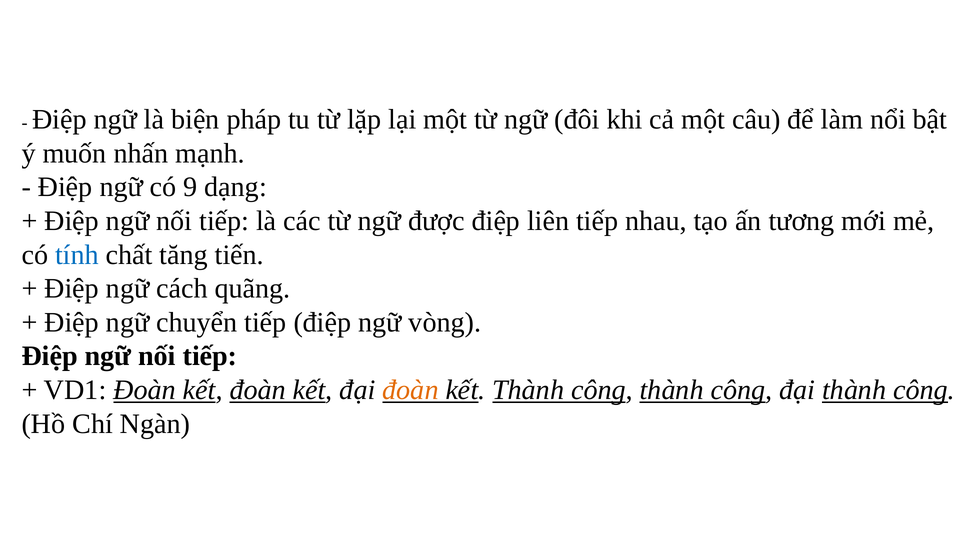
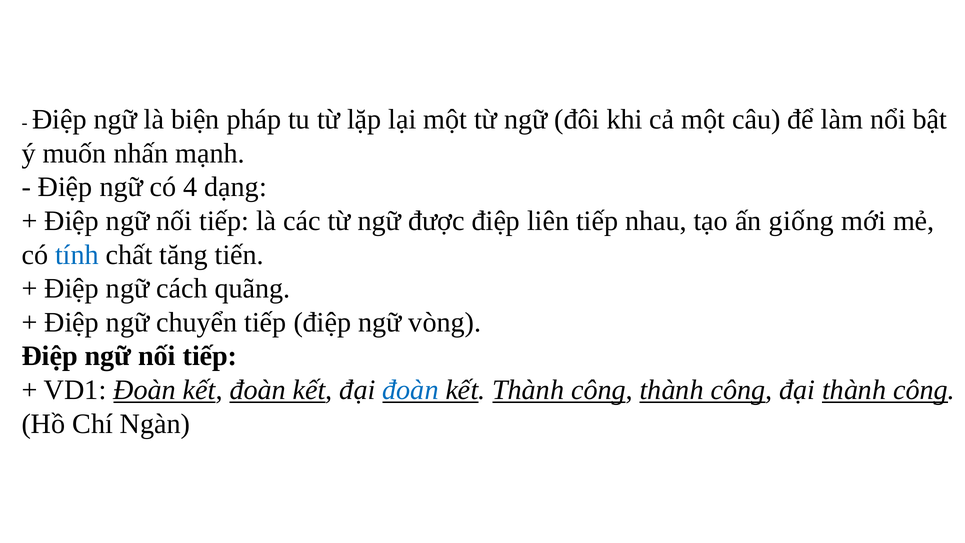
9: 9 -> 4
tương: tương -> giống
đoàn at (411, 390) colour: orange -> blue
